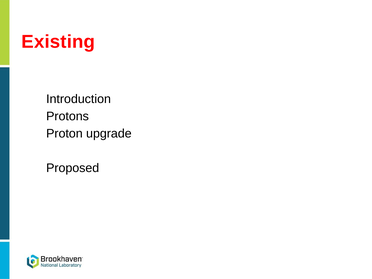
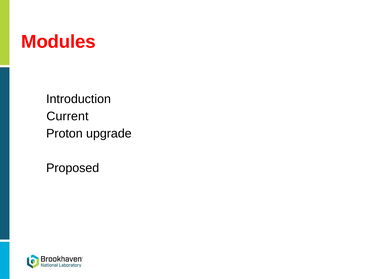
Existing: Existing -> Modules
Protons: Protons -> Current
